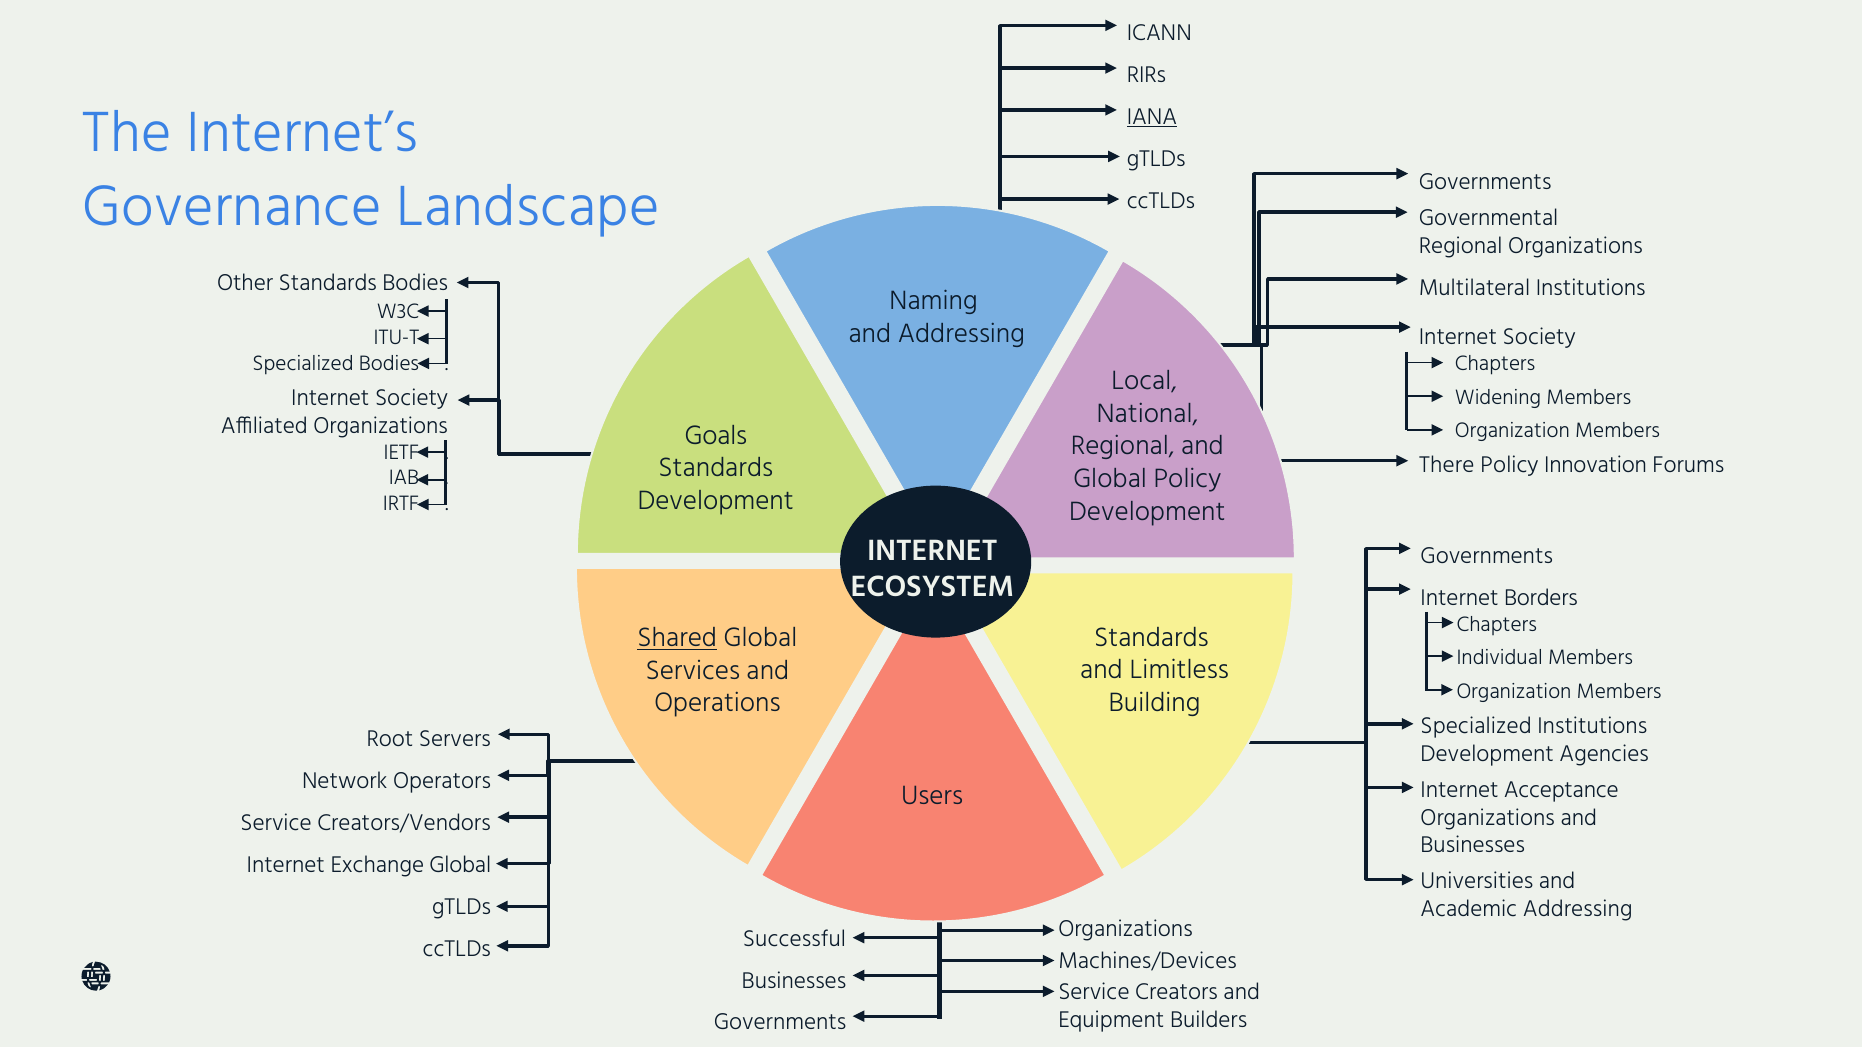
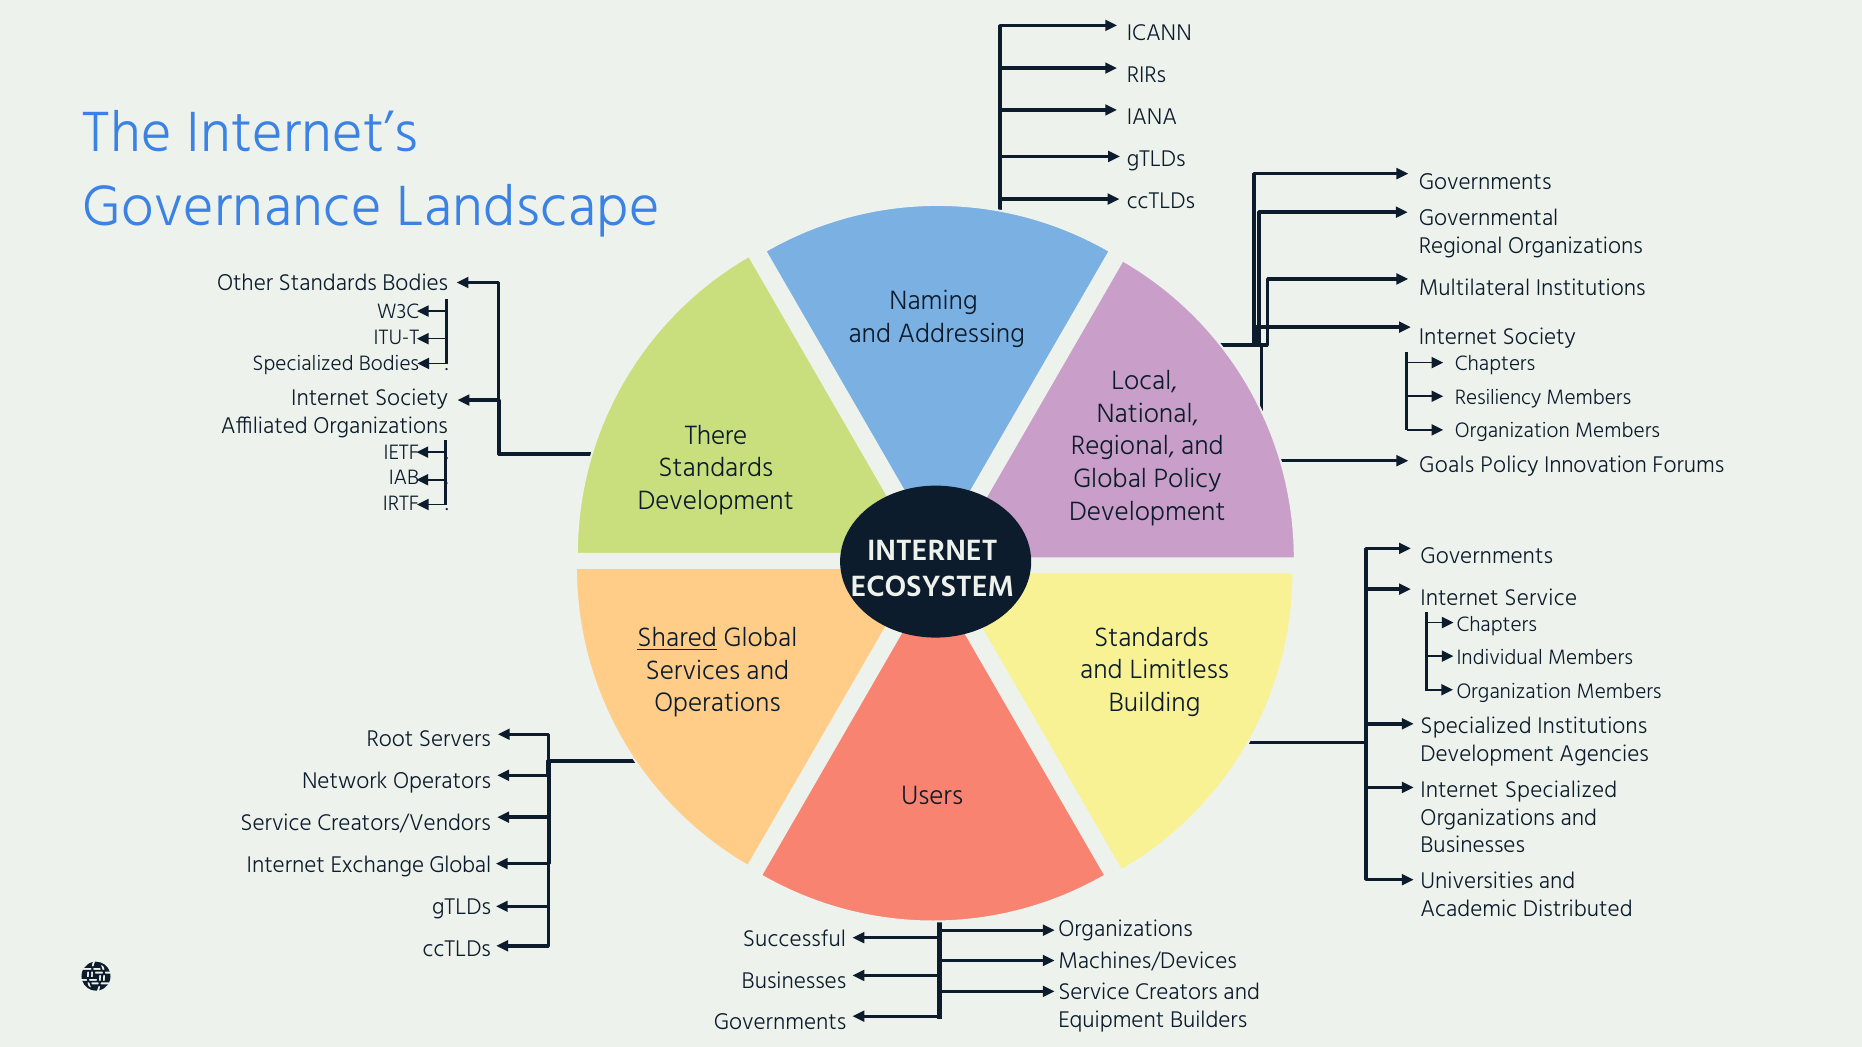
IANA underline: present -> none
Widening: Widening -> Resiliency
Goals: Goals -> There
There: There -> Goals
Internet Borders: Borders -> Service
Internet Acceptance: Acceptance -> Specialized
Academic Addressing: Addressing -> Distributed
